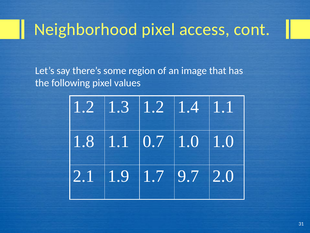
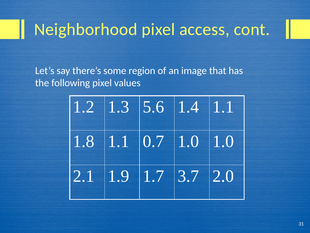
1.3 1.2: 1.2 -> 5.6
9.7: 9.7 -> 3.7
